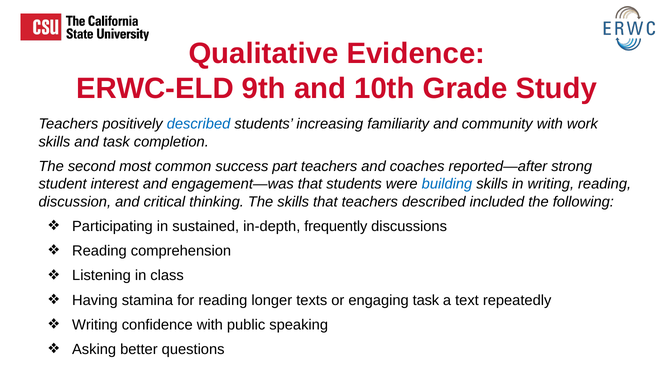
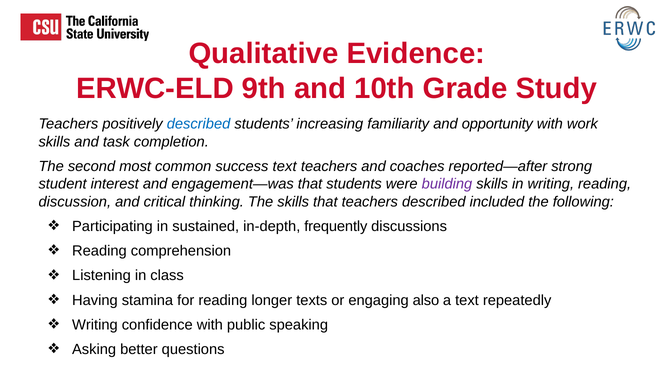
community: community -> opportunity
success part: part -> text
building colour: blue -> purple
engaging task: task -> also
